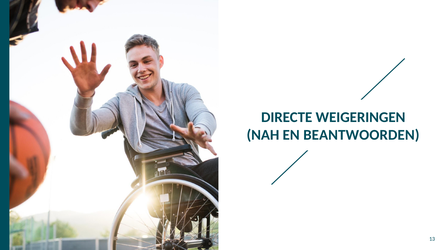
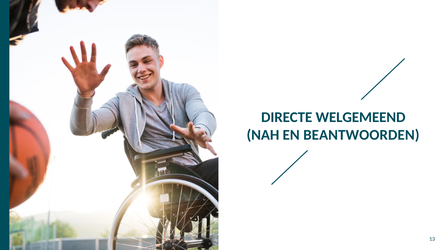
WEIGERINGEN: WEIGERINGEN -> WELGEMEEND
